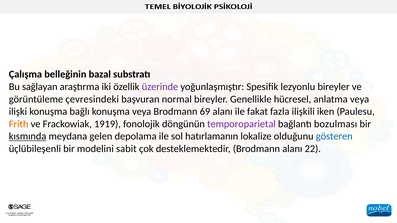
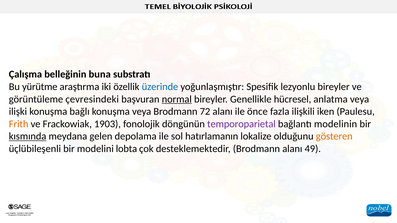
bazal: bazal -> buna
sağlayan: sağlayan -> yürütme
üzerinde colour: purple -> blue
normal underline: none -> present
69: 69 -> 72
fakat: fakat -> önce
1919: 1919 -> 1903
bozulması: bozulması -> modelinin
gösteren colour: blue -> orange
sabit: sabit -> lobta
22: 22 -> 49
